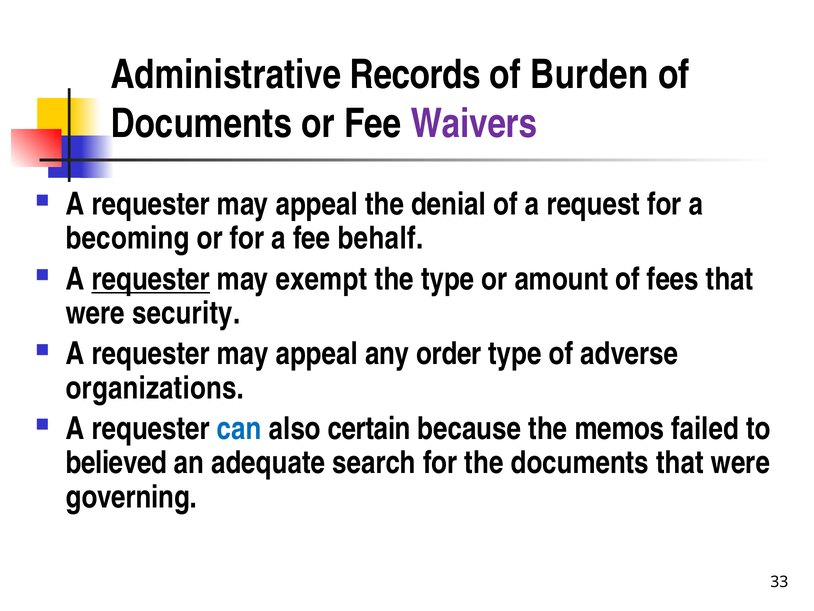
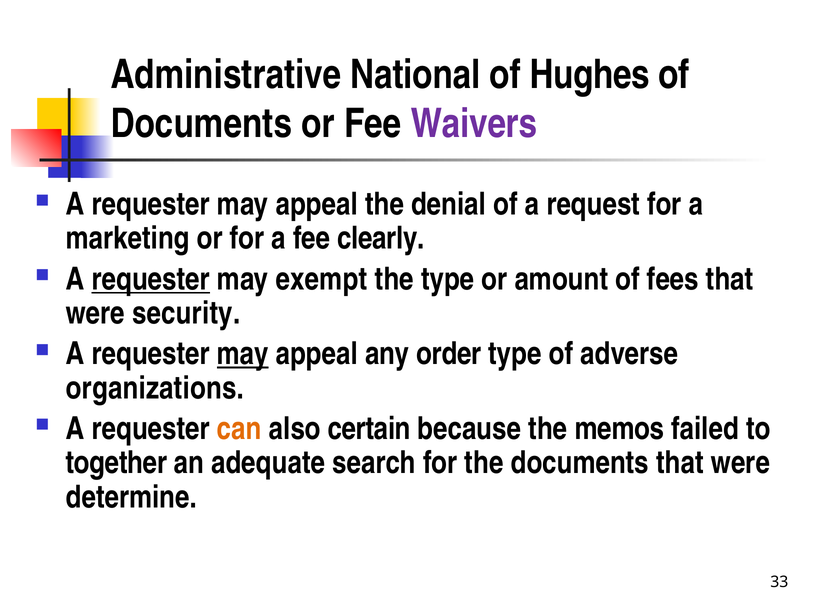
Records: Records -> National
Burden: Burden -> Hughes
becoming: becoming -> marketing
behalf: behalf -> clearly
may at (243, 354) underline: none -> present
can colour: blue -> orange
believed: believed -> together
governing: governing -> determine
